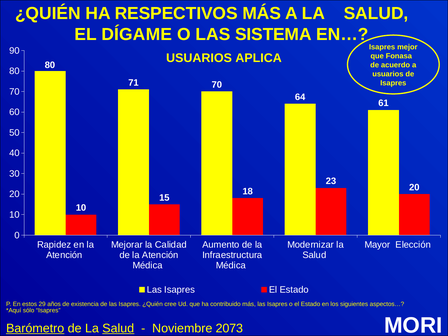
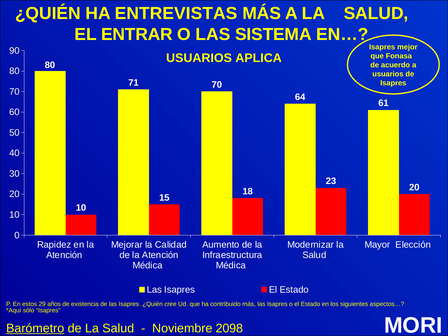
RESPECTIVOS: RESPECTIVOS -> ENTREVISTAS
DÍGAME: DÍGAME -> ENTRAR
Salud at (118, 328) underline: present -> none
2073: 2073 -> 2098
